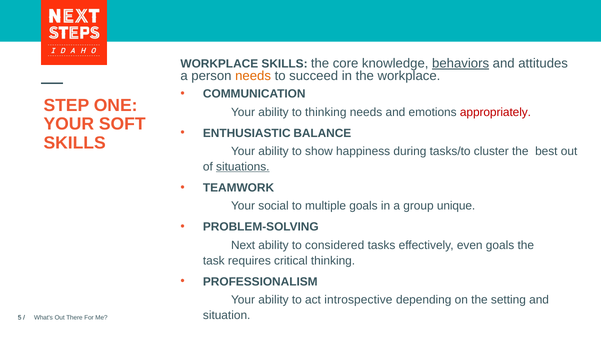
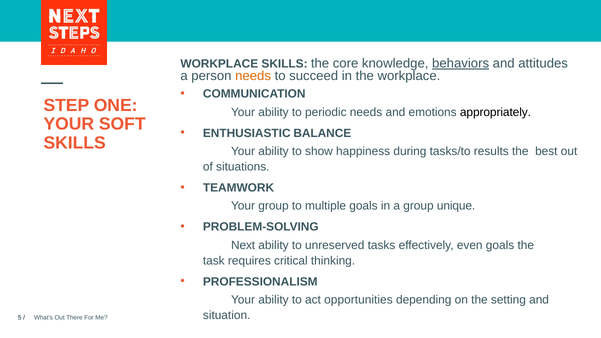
to thinking: thinking -> periodic
appropriately colour: red -> black
cluster: cluster -> results
situations underline: present -> none
Your social: social -> group
considered: considered -> unreserved
introspective: introspective -> opportunities
